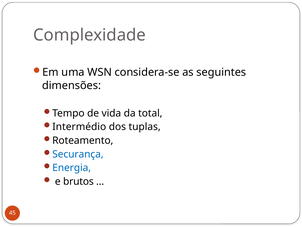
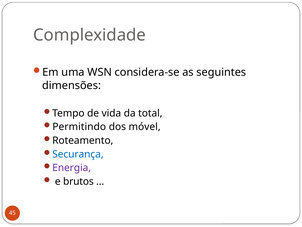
Intermédio: Intermédio -> Permitindo
tuplas: tuplas -> móvel
Energia colour: blue -> purple
